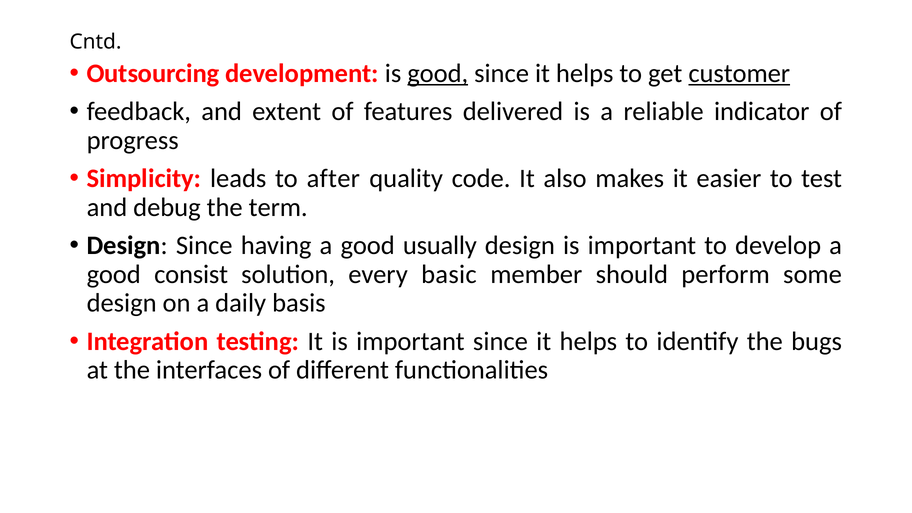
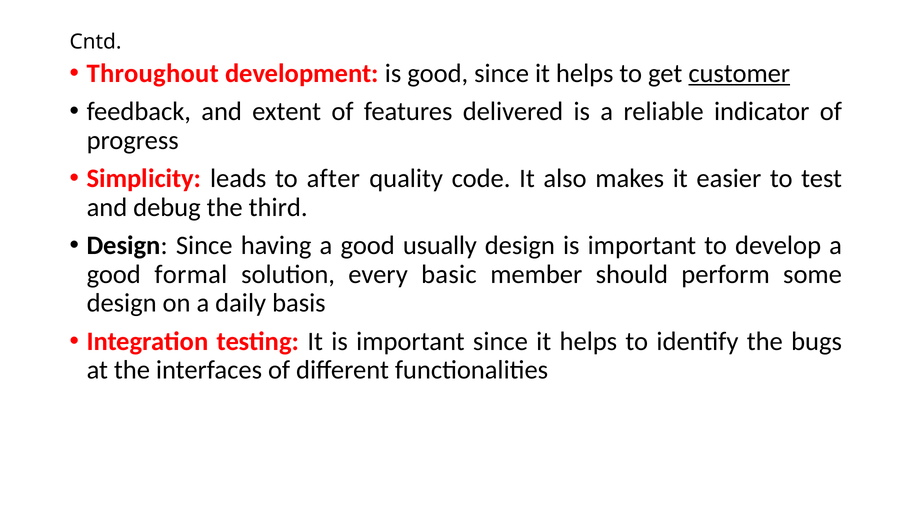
Outsourcing: Outsourcing -> Throughout
good at (438, 73) underline: present -> none
term: term -> third
consist: consist -> formal
